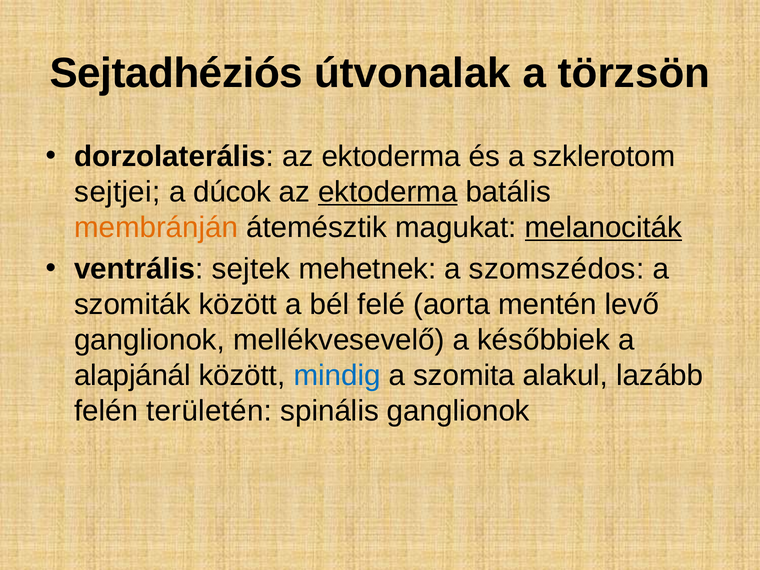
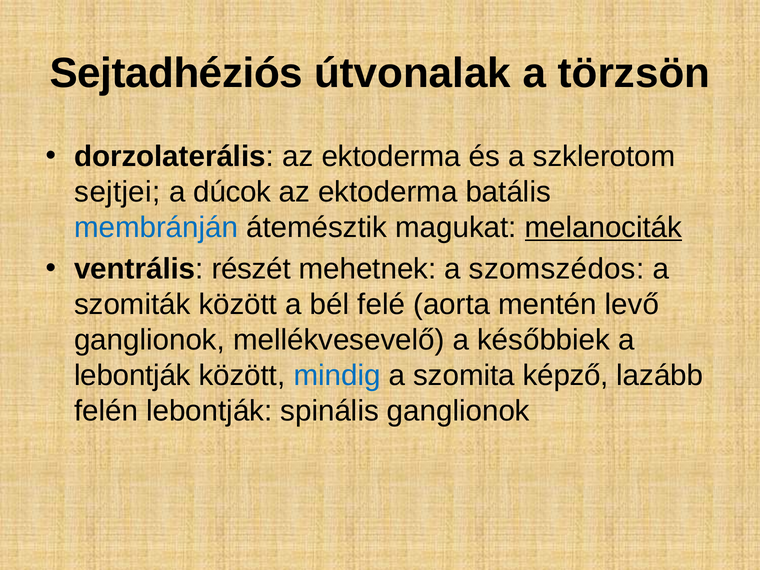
ektoderma at (388, 192) underline: present -> none
membránján colour: orange -> blue
sejtek: sejtek -> részét
alapjánál at (132, 375): alapjánál -> lebontják
alakul: alakul -> képző
felén területén: területén -> lebontják
